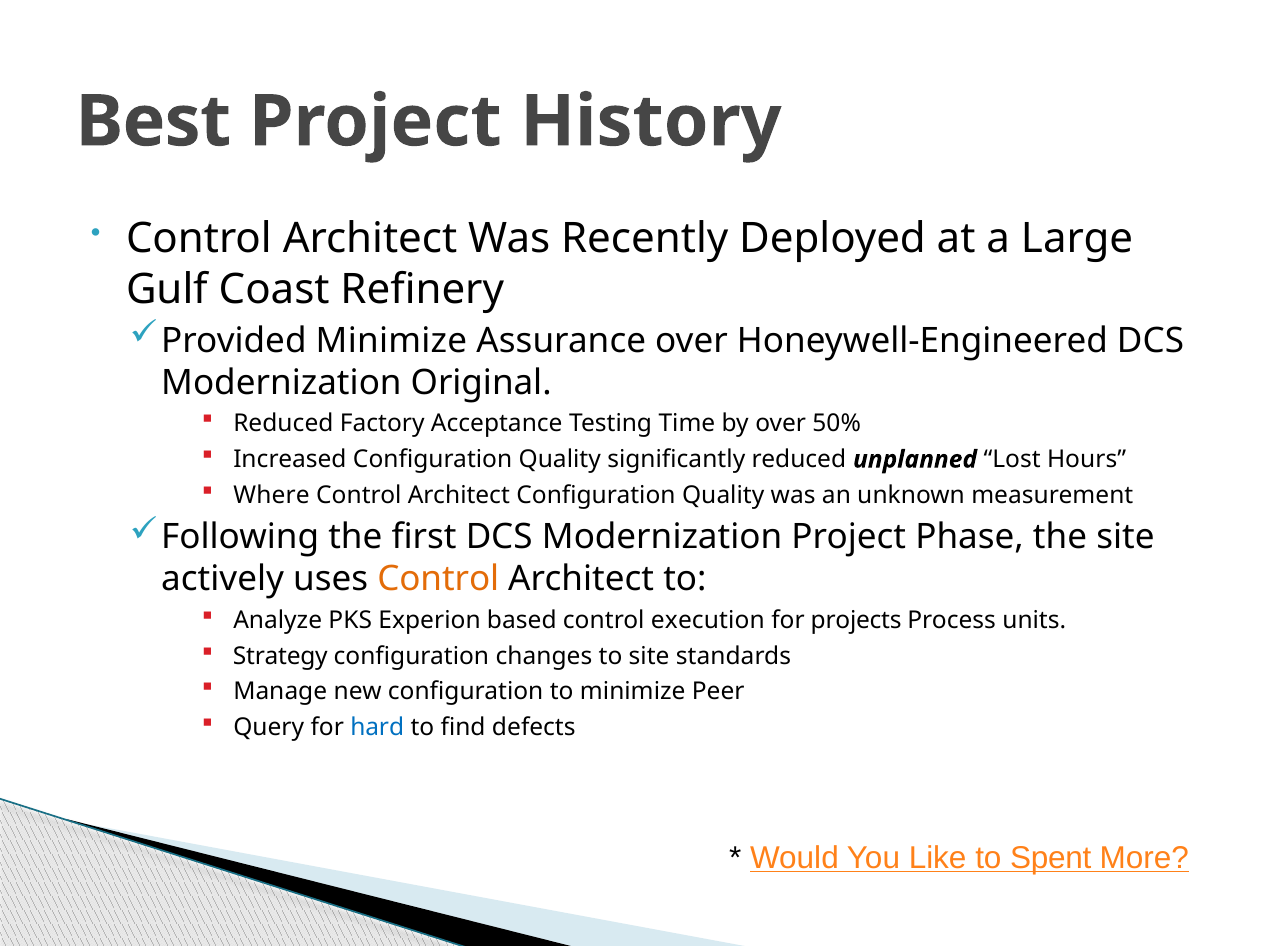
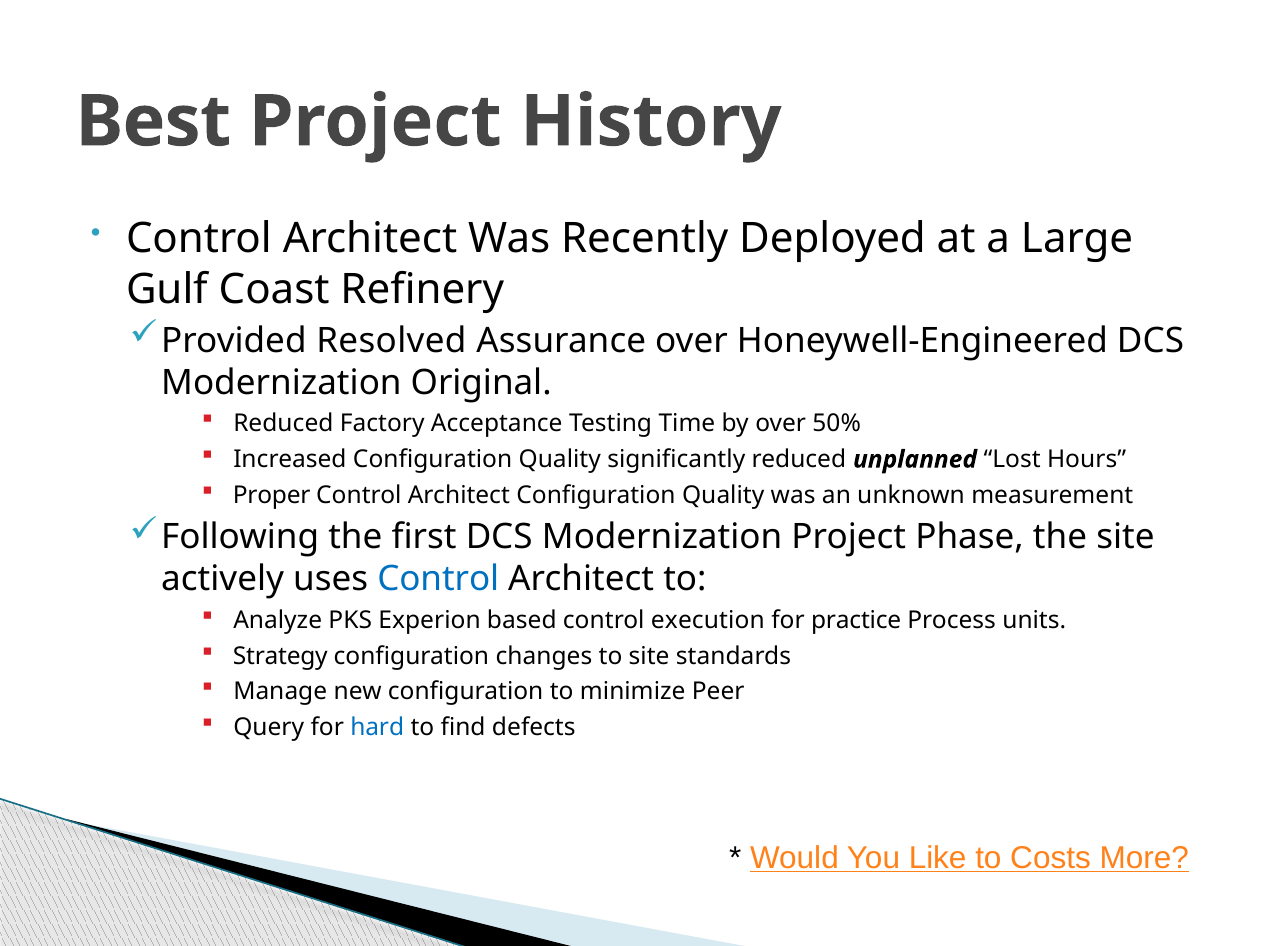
Provided Minimize: Minimize -> Resolved
Where: Where -> Proper
Control at (438, 579) colour: orange -> blue
projects: projects -> practice
Spent: Spent -> Costs
